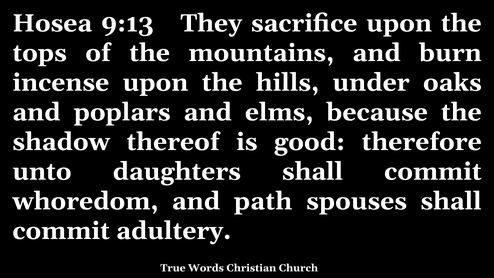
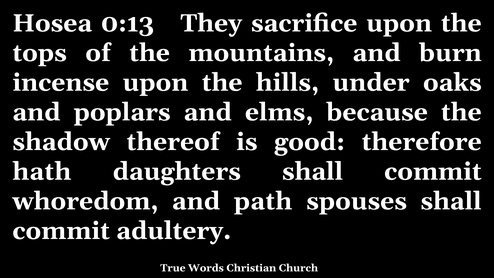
9:13: 9:13 -> 0:13
unto: unto -> hath
